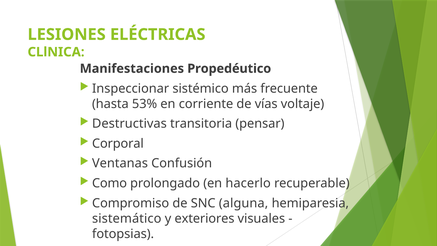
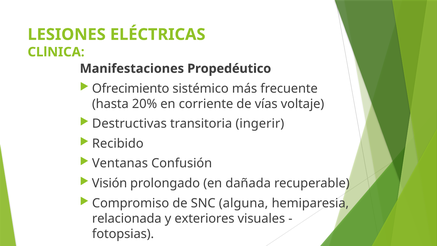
Inspeccionar: Inspeccionar -> Ofrecimiento
53%: 53% -> 20%
pensar: pensar -> ingerir
Corporal: Corporal -> Recibido
Como: Como -> Visión
hacerlo: hacerlo -> dañada
sistemático: sistemático -> relacionada
